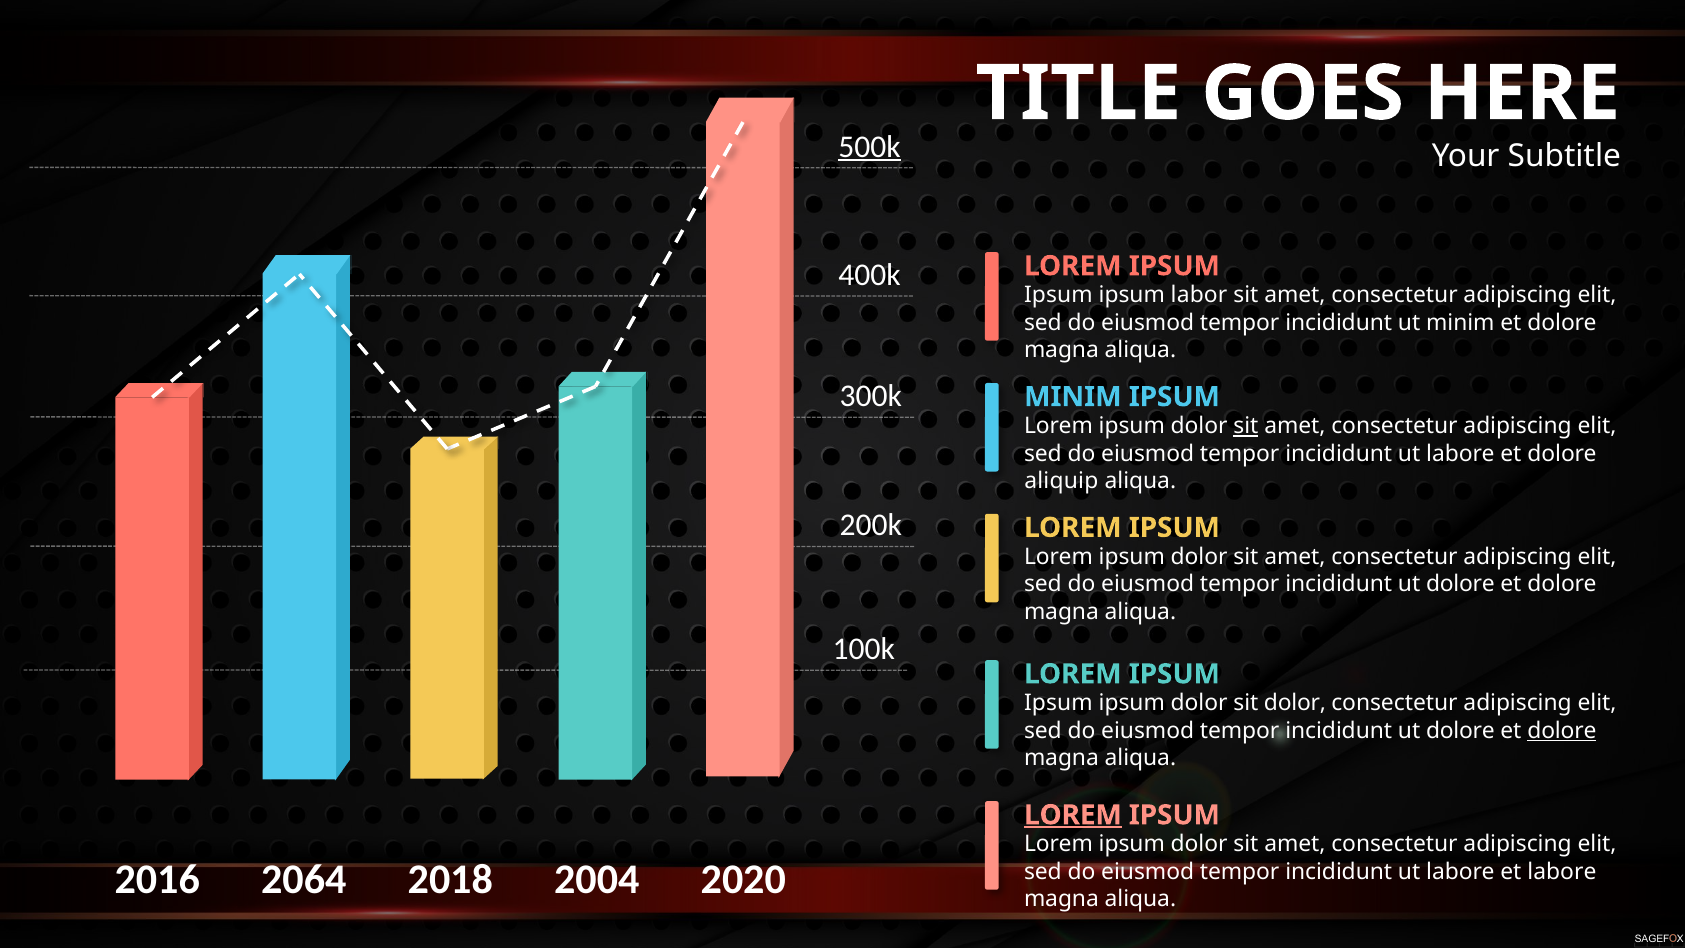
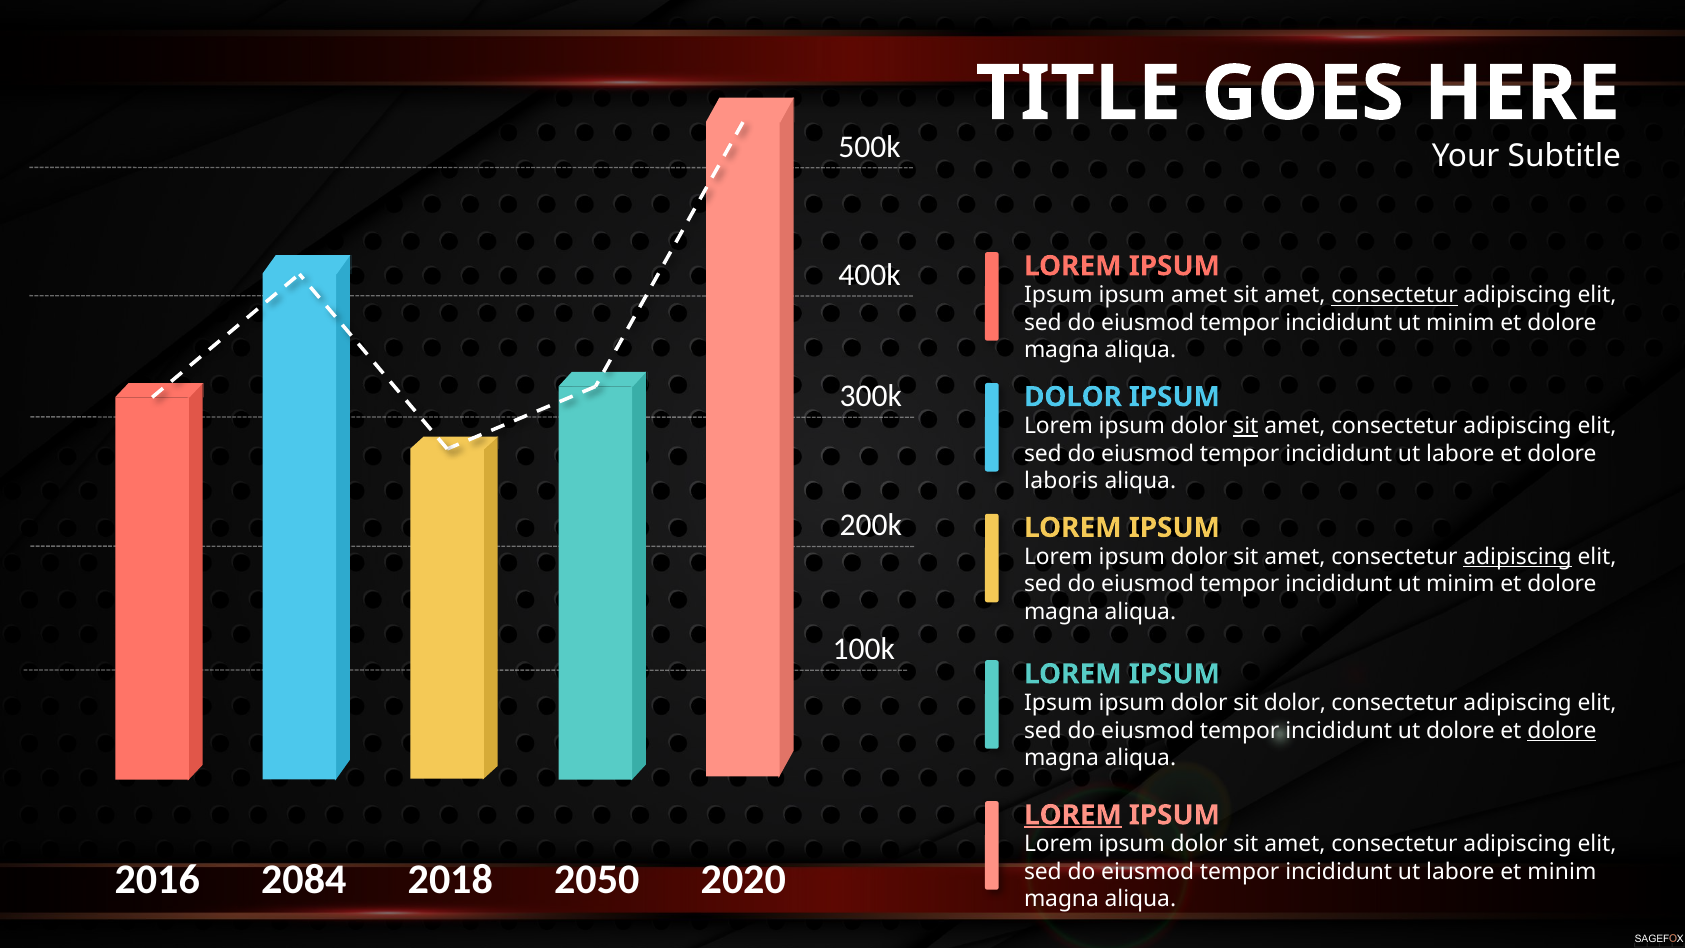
500k underline: present -> none
ipsum labor: labor -> amet
consectetur at (1394, 295) underline: none -> present
MINIM at (1073, 397): MINIM -> DOLOR
aliquip: aliquip -> laboris
adipiscing at (1518, 557) underline: none -> present
dolore at (1460, 584): dolore -> minim
2064: 2064 -> 2084
2004: 2004 -> 2050
et labore: labore -> minim
